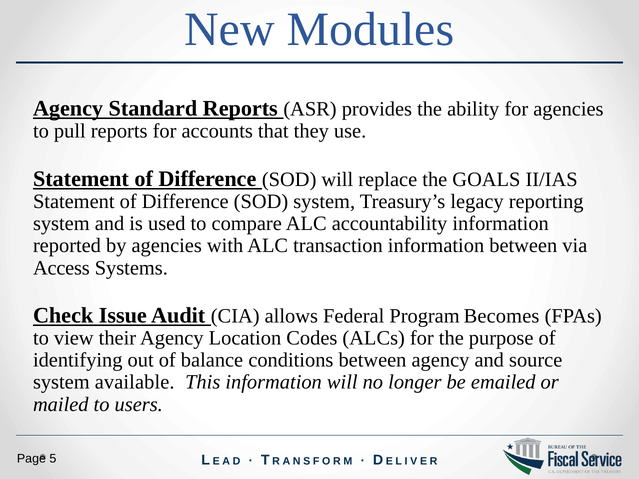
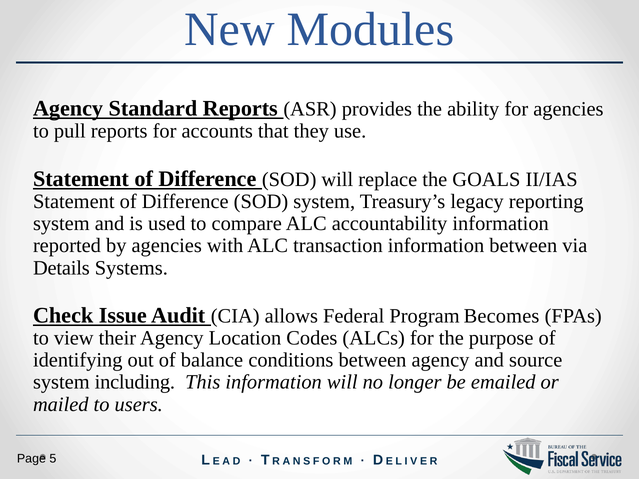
Access: Access -> Details
available: available -> including
